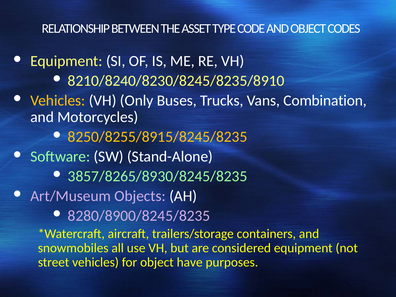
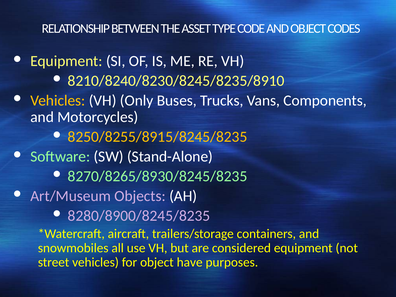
Combination: Combination -> Components
3857/8265/8930/8245/8235: 3857/8265/8930/8245/8235 -> 8270/8265/8930/8245/8235
